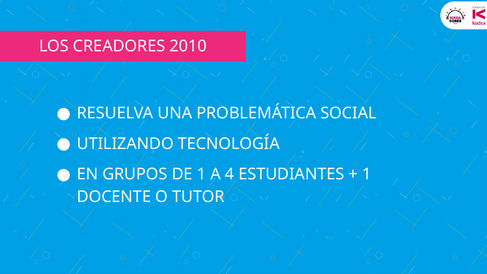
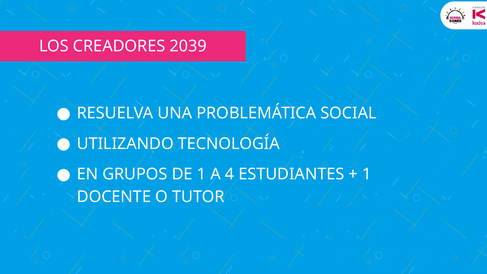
2010: 2010 -> 2039
